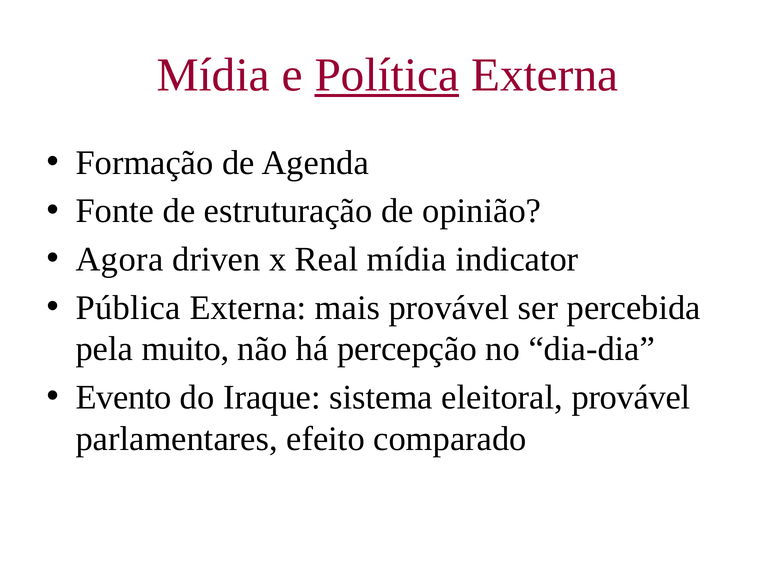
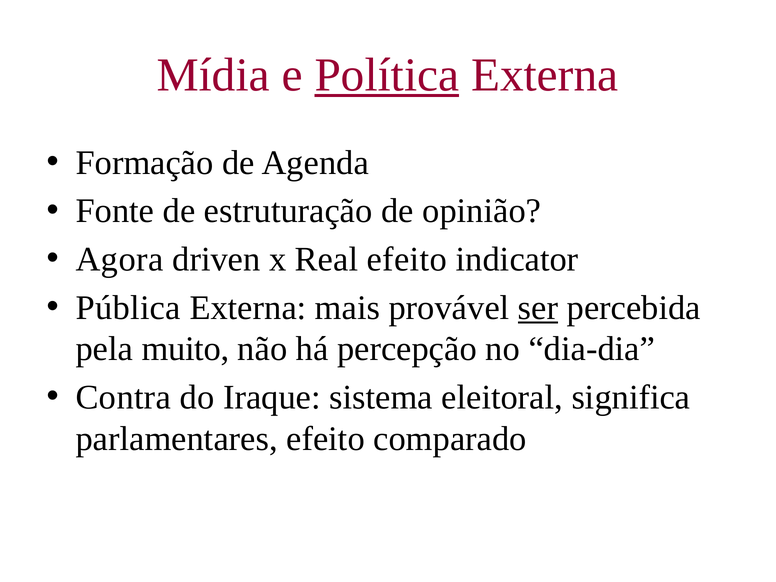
Real mídia: mídia -> efeito
ser underline: none -> present
Evento: Evento -> Contra
eleitoral provável: provável -> significa
